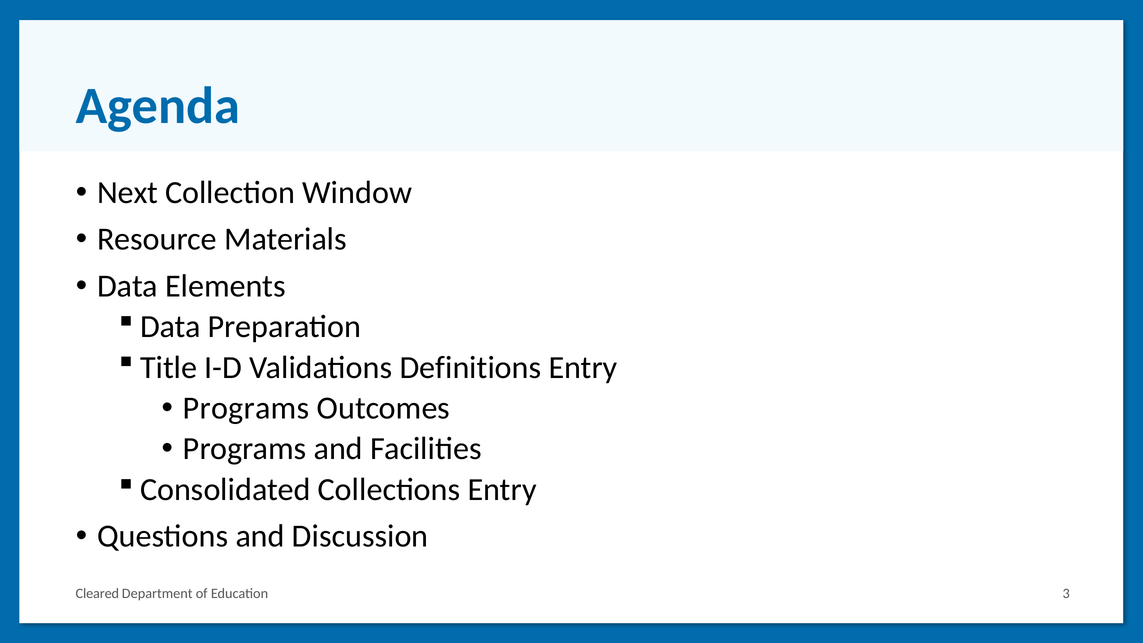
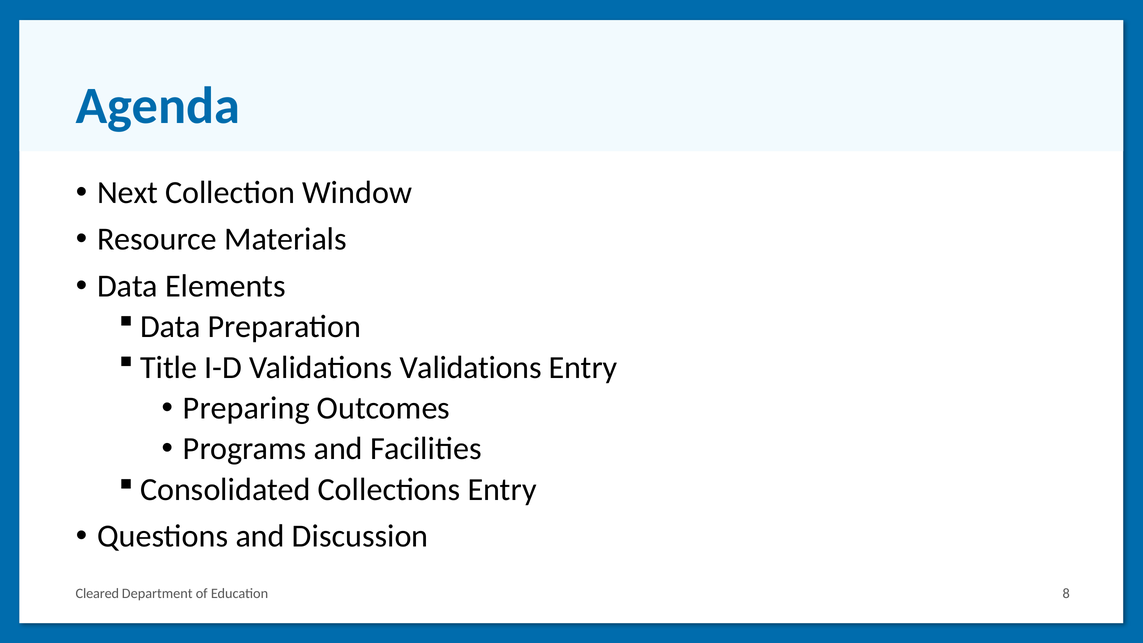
Validations Definitions: Definitions -> Validations
Programs at (246, 408): Programs -> Preparing
3: 3 -> 8
